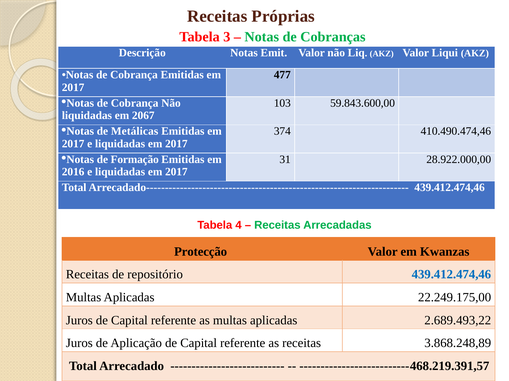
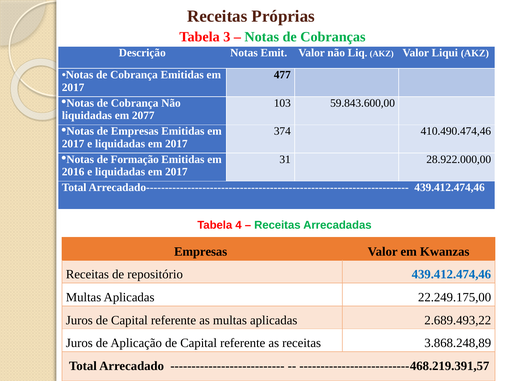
2067: 2067 -> 2077
de Metálicas: Metálicas -> Empresas
Protecção at (201, 252): Protecção -> Empresas
